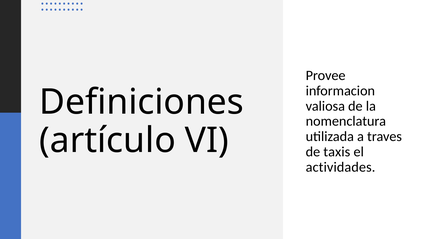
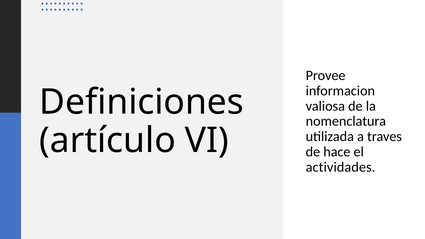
taxis: taxis -> hace
